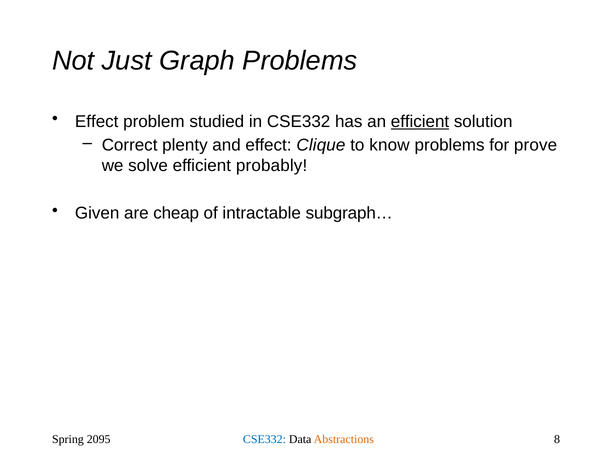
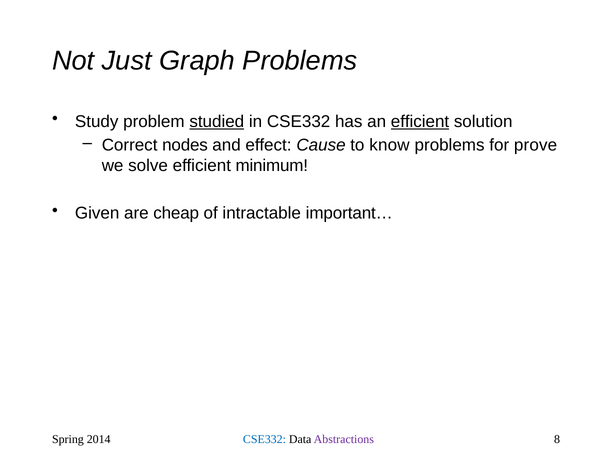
Effect at (97, 122): Effect -> Study
studied underline: none -> present
plenty: plenty -> nodes
Clique: Clique -> Cause
probably: probably -> minimum
subgraph…: subgraph… -> important…
2095: 2095 -> 2014
Abstractions colour: orange -> purple
